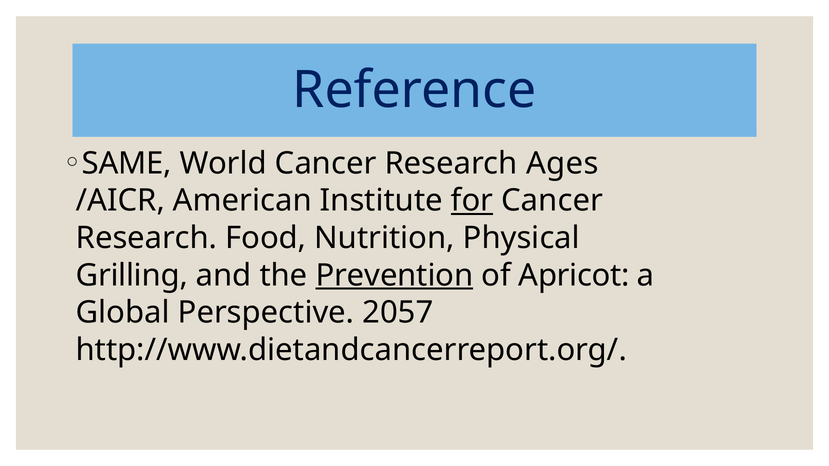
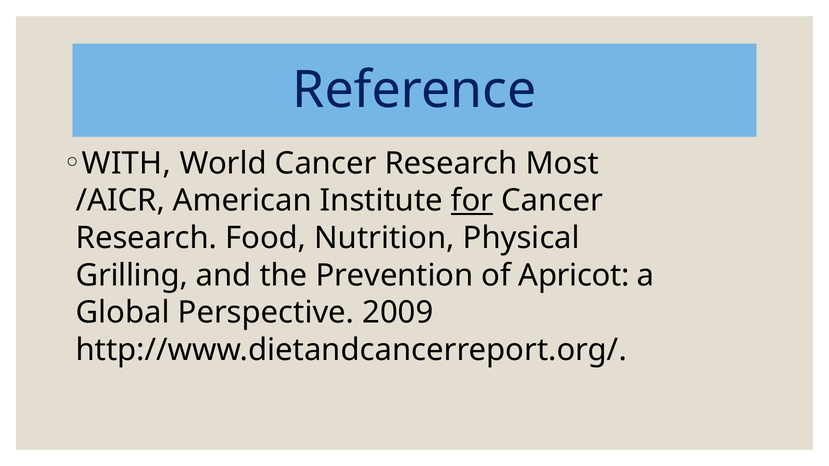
SAME: SAME -> WITH
Ages: Ages -> Most
Prevention underline: present -> none
2057: 2057 -> 2009
